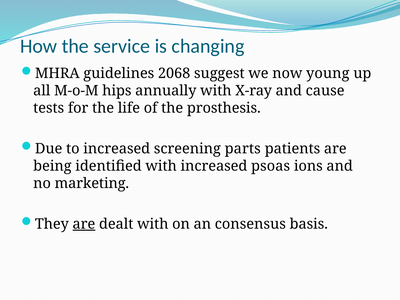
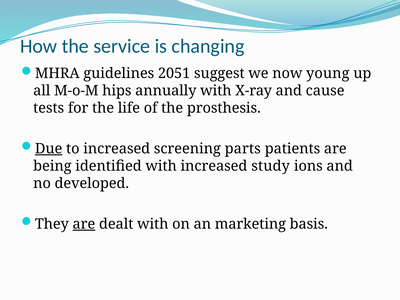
2068: 2068 -> 2051
Due underline: none -> present
psoas: psoas -> study
marketing: marketing -> developed
consensus: consensus -> marketing
